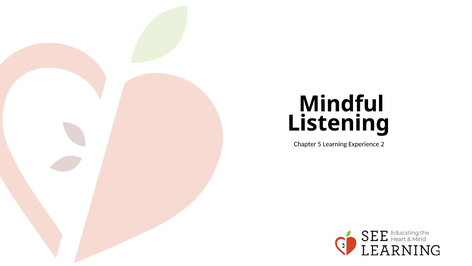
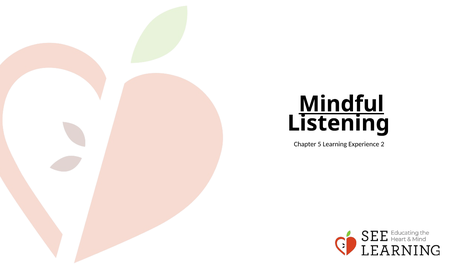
Mindful underline: none -> present
